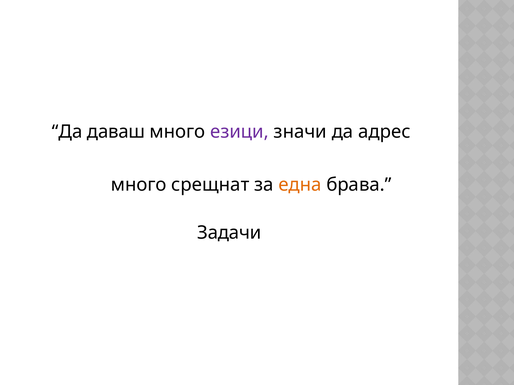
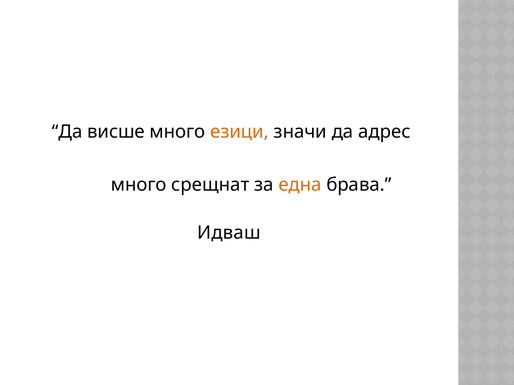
даваш: даваш -> висше
езици colour: purple -> orange
Задачи: Задачи -> Идваш
